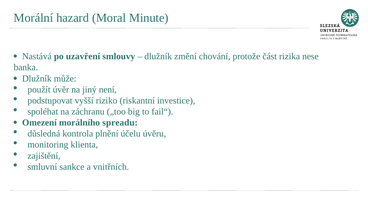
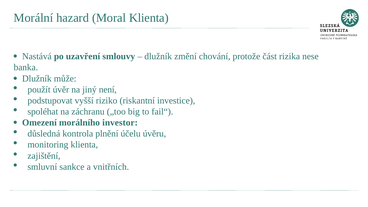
Moral Minute: Minute -> Klienta
spreadu: spreadu -> investor
